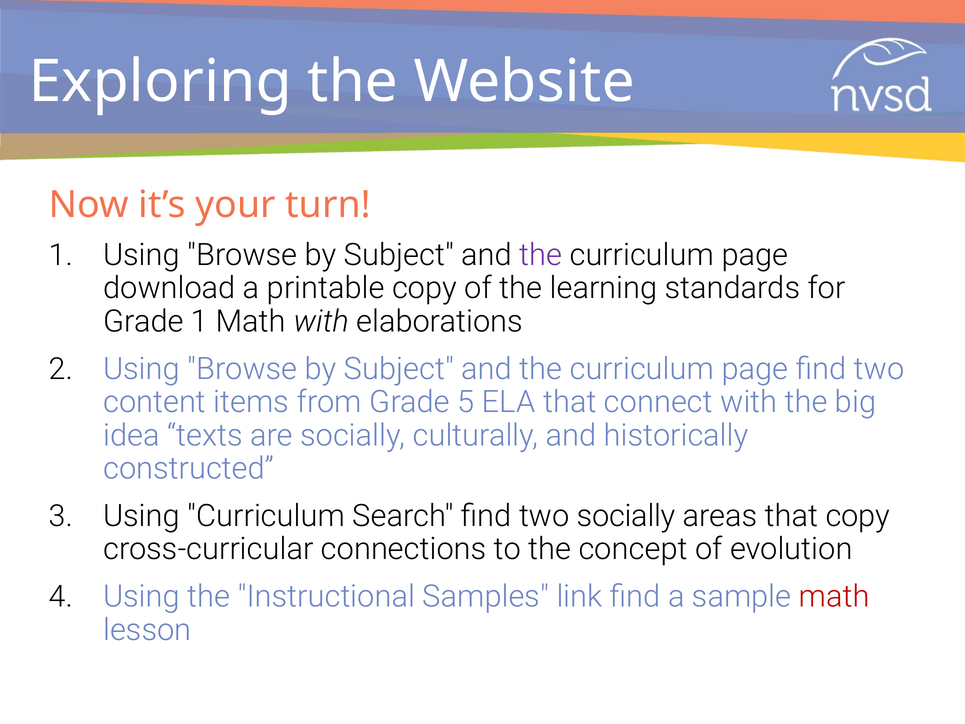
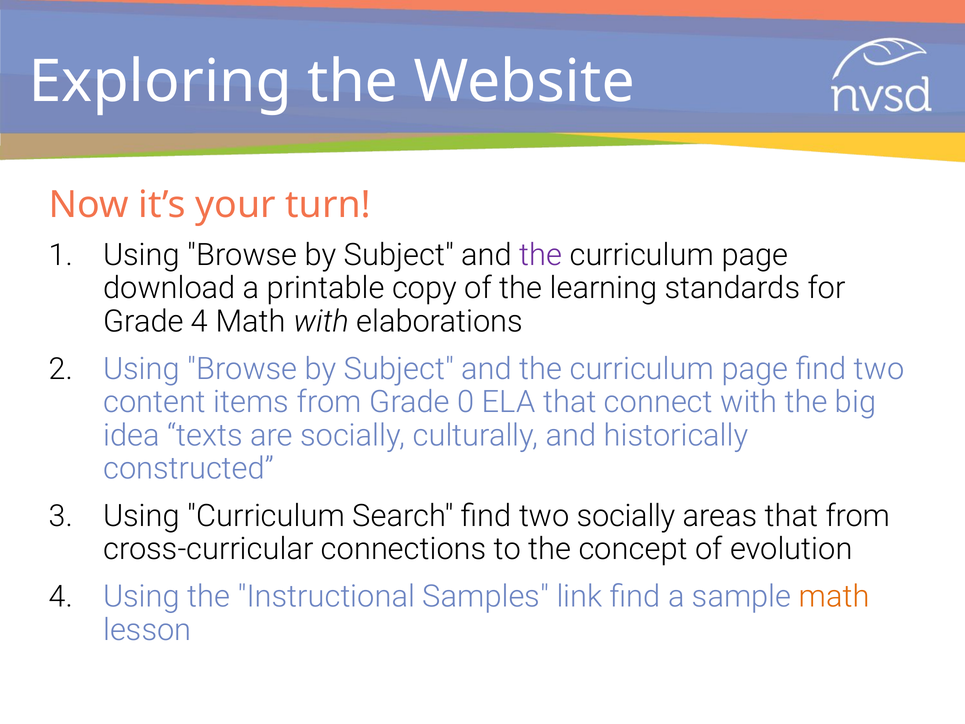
Grade 1: 1 -> 4
5: 5 -> 0
that copy: copy -> from
math at (834, 596) colour: red -> orange
